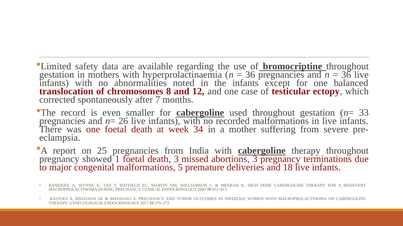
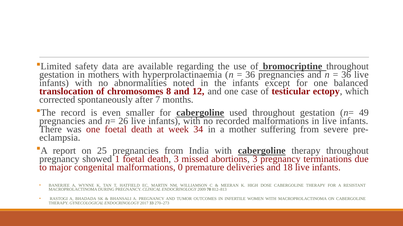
n= 33: 33 -> 49
5: 5 -> 0
